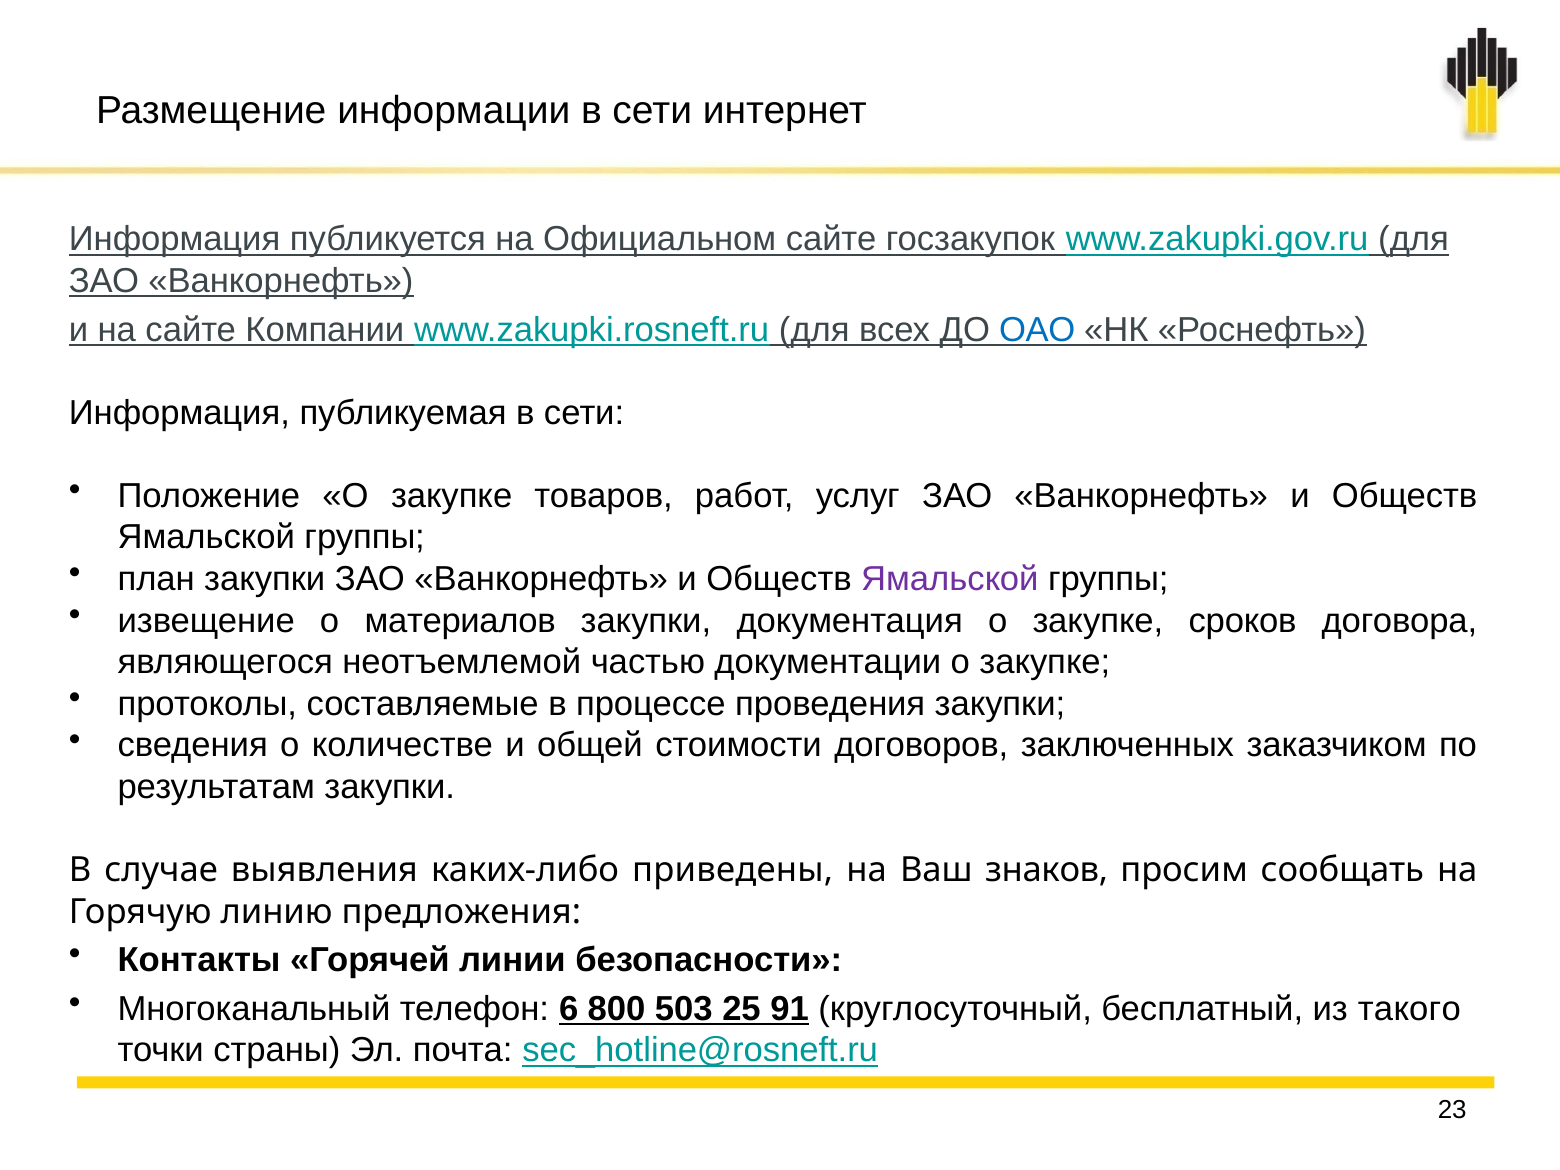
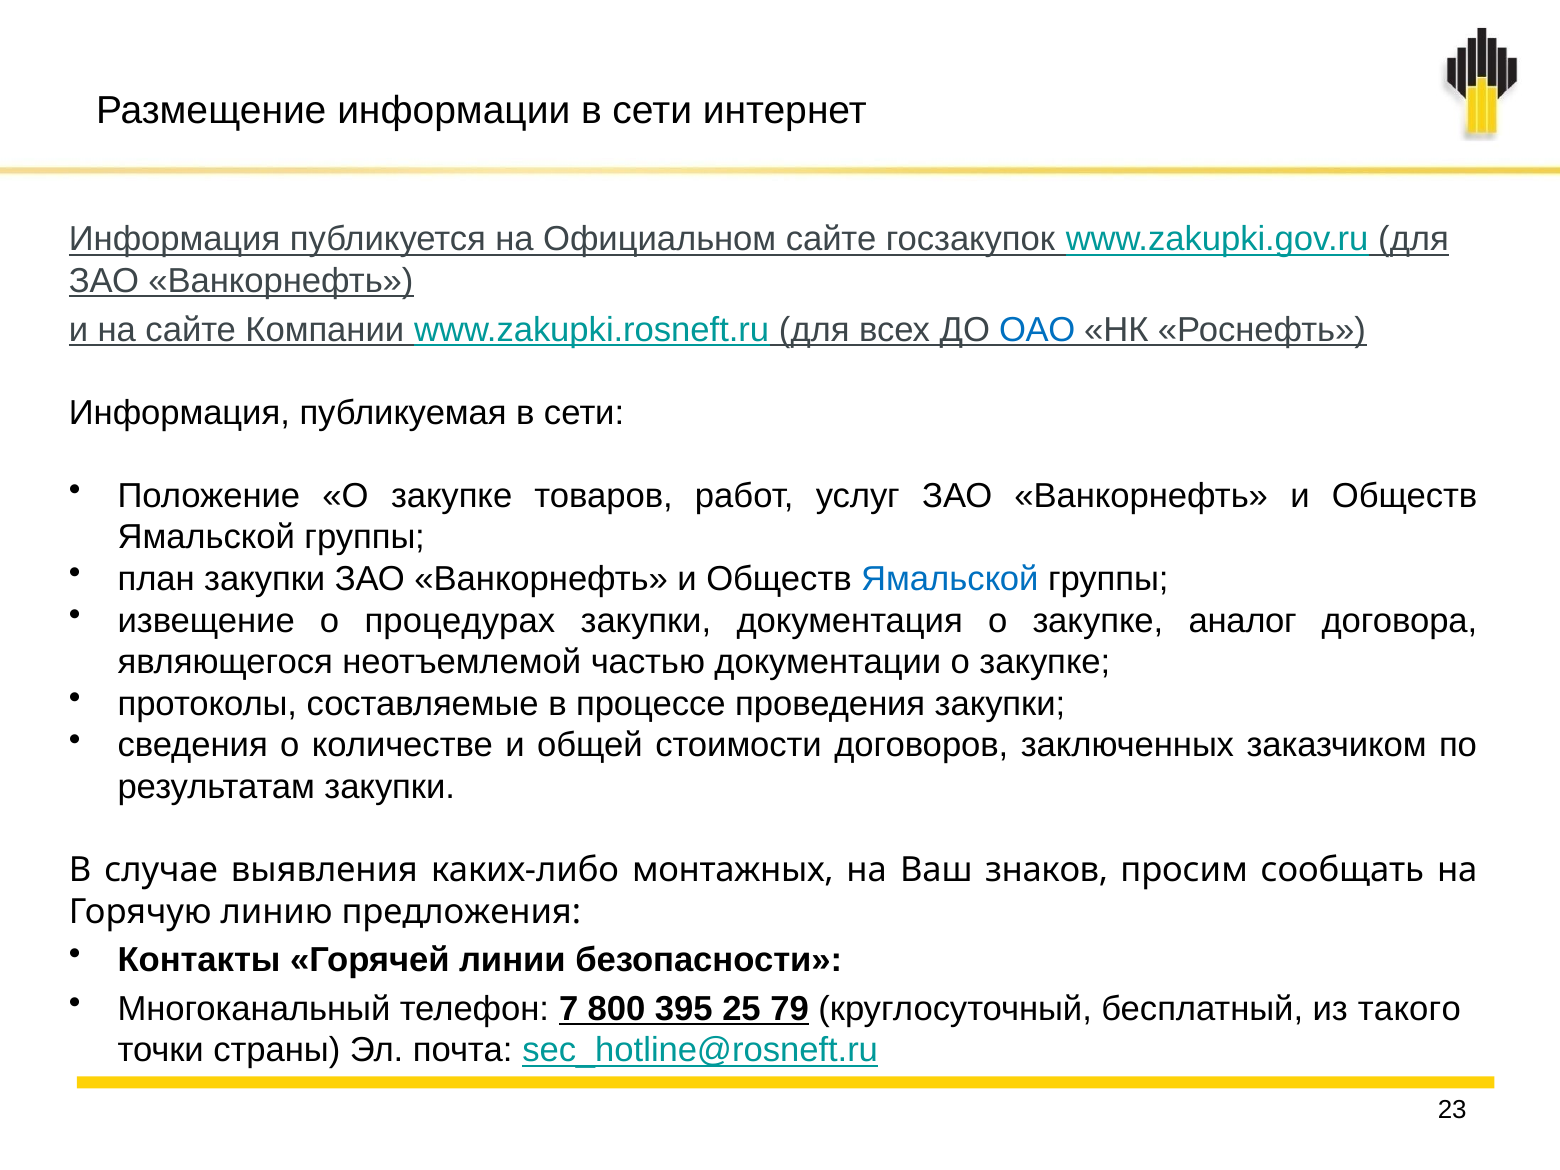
Ямальской at (950, 579) colour: purple -> blue
материалов: материалов -> процедурах
сроков: сроков -> аналог
приведены: приведены -> монтажных
6: 6 -> 7
503: 503 -> 395
91: 91 -> 79
